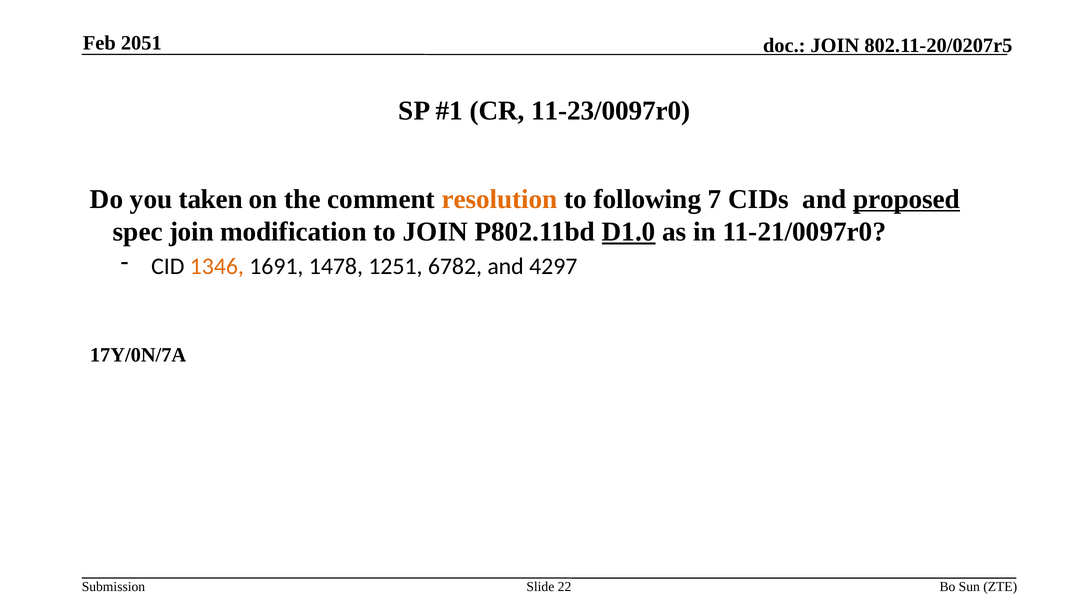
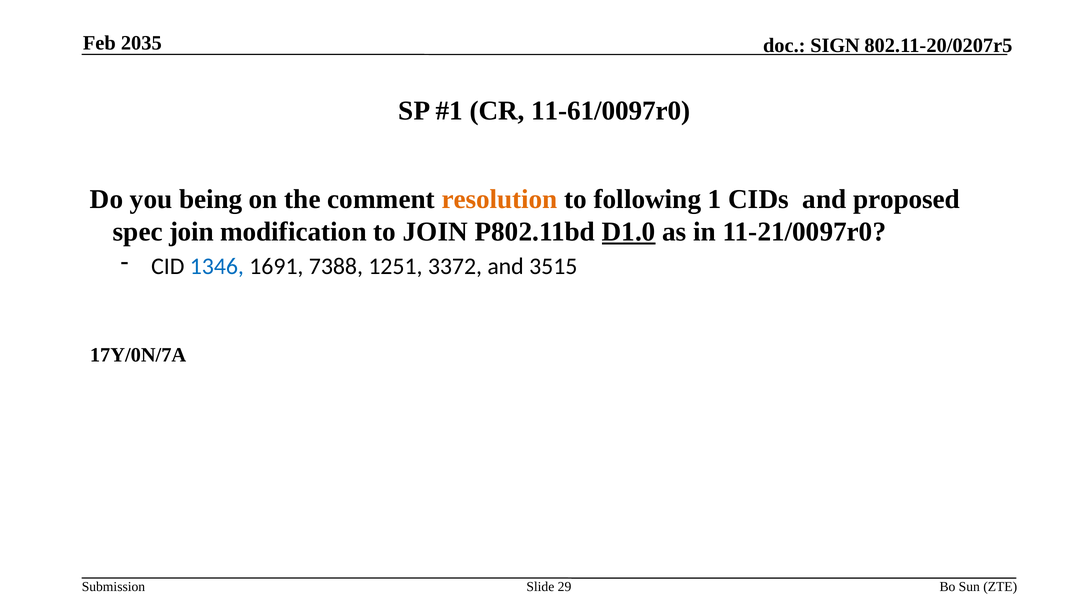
2051: 2051 -> 2035
JOIN at (835, 45): JOIN -> SIGN
11-23/0097r0: 11-23/0097r0 -> 11-61/0097r0
taken: taken -> being
7: 7 -> 1
proposed underline: present -> none
1346 colour: orange -> blue
1478: 1478 -> 7388
6782: 6782 -> 3372
4297: 4297 -> 3515
22: 22 -> 29
